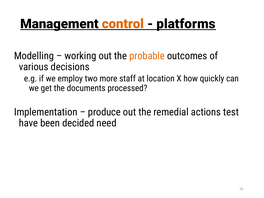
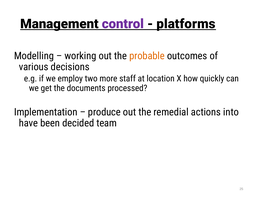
control colour: orange -> purple
test: test -> into
need: need -> team
